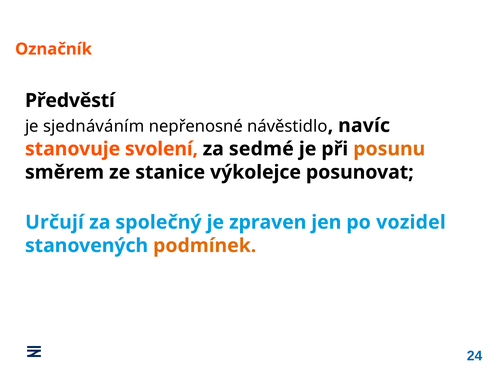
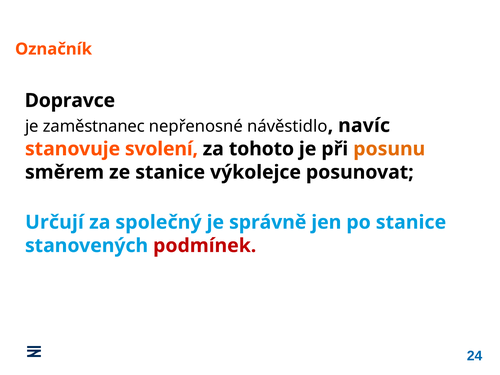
Předvěstí: Předvěstí -> Dopravce
sjednáváním: sjednáváním -> zaměstnanec
sedmé: sedmé -> tohoto
zpraven: zpraven -> správně
po vozidel: vozidel -> stanice
podmínek colour: orange -> red
